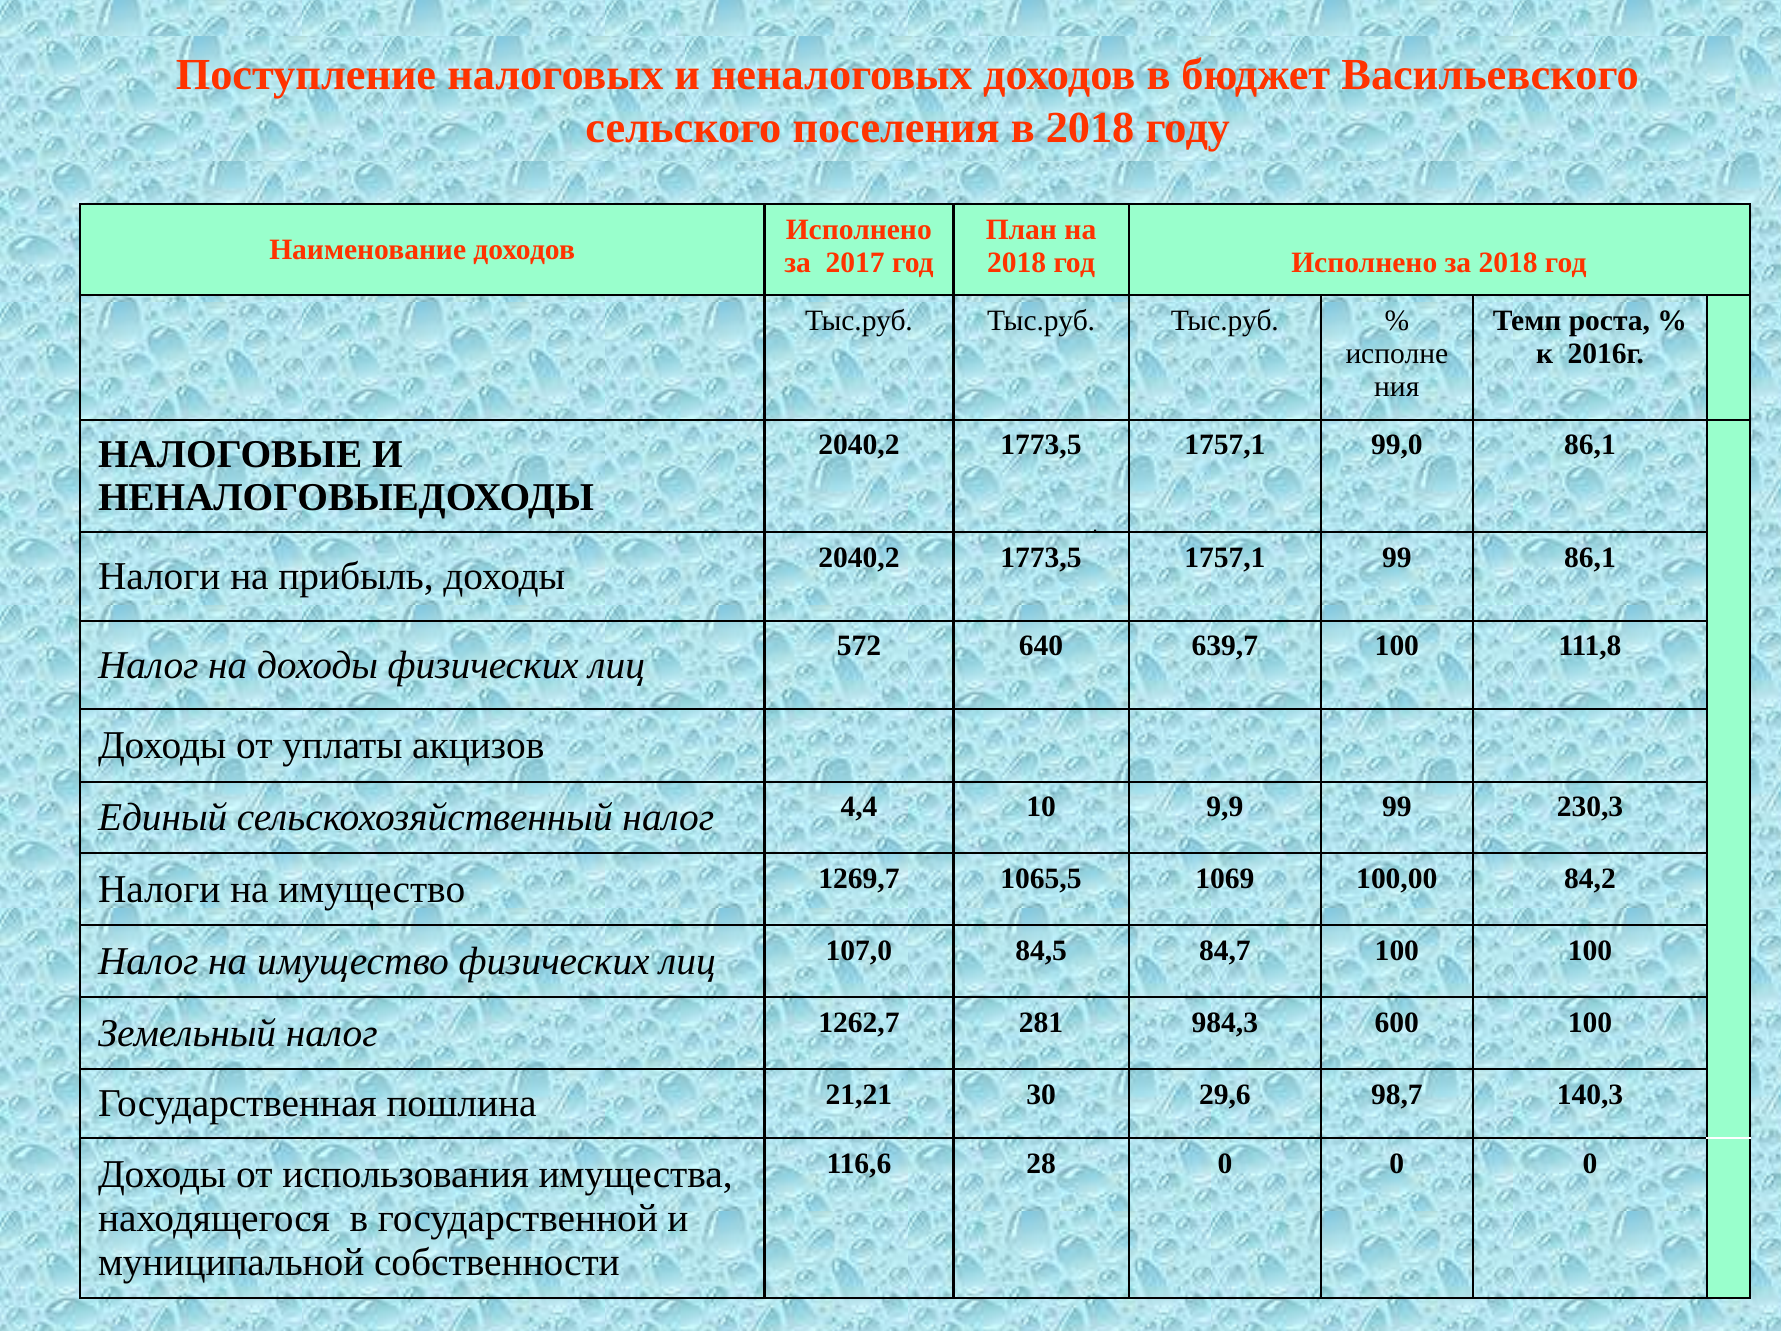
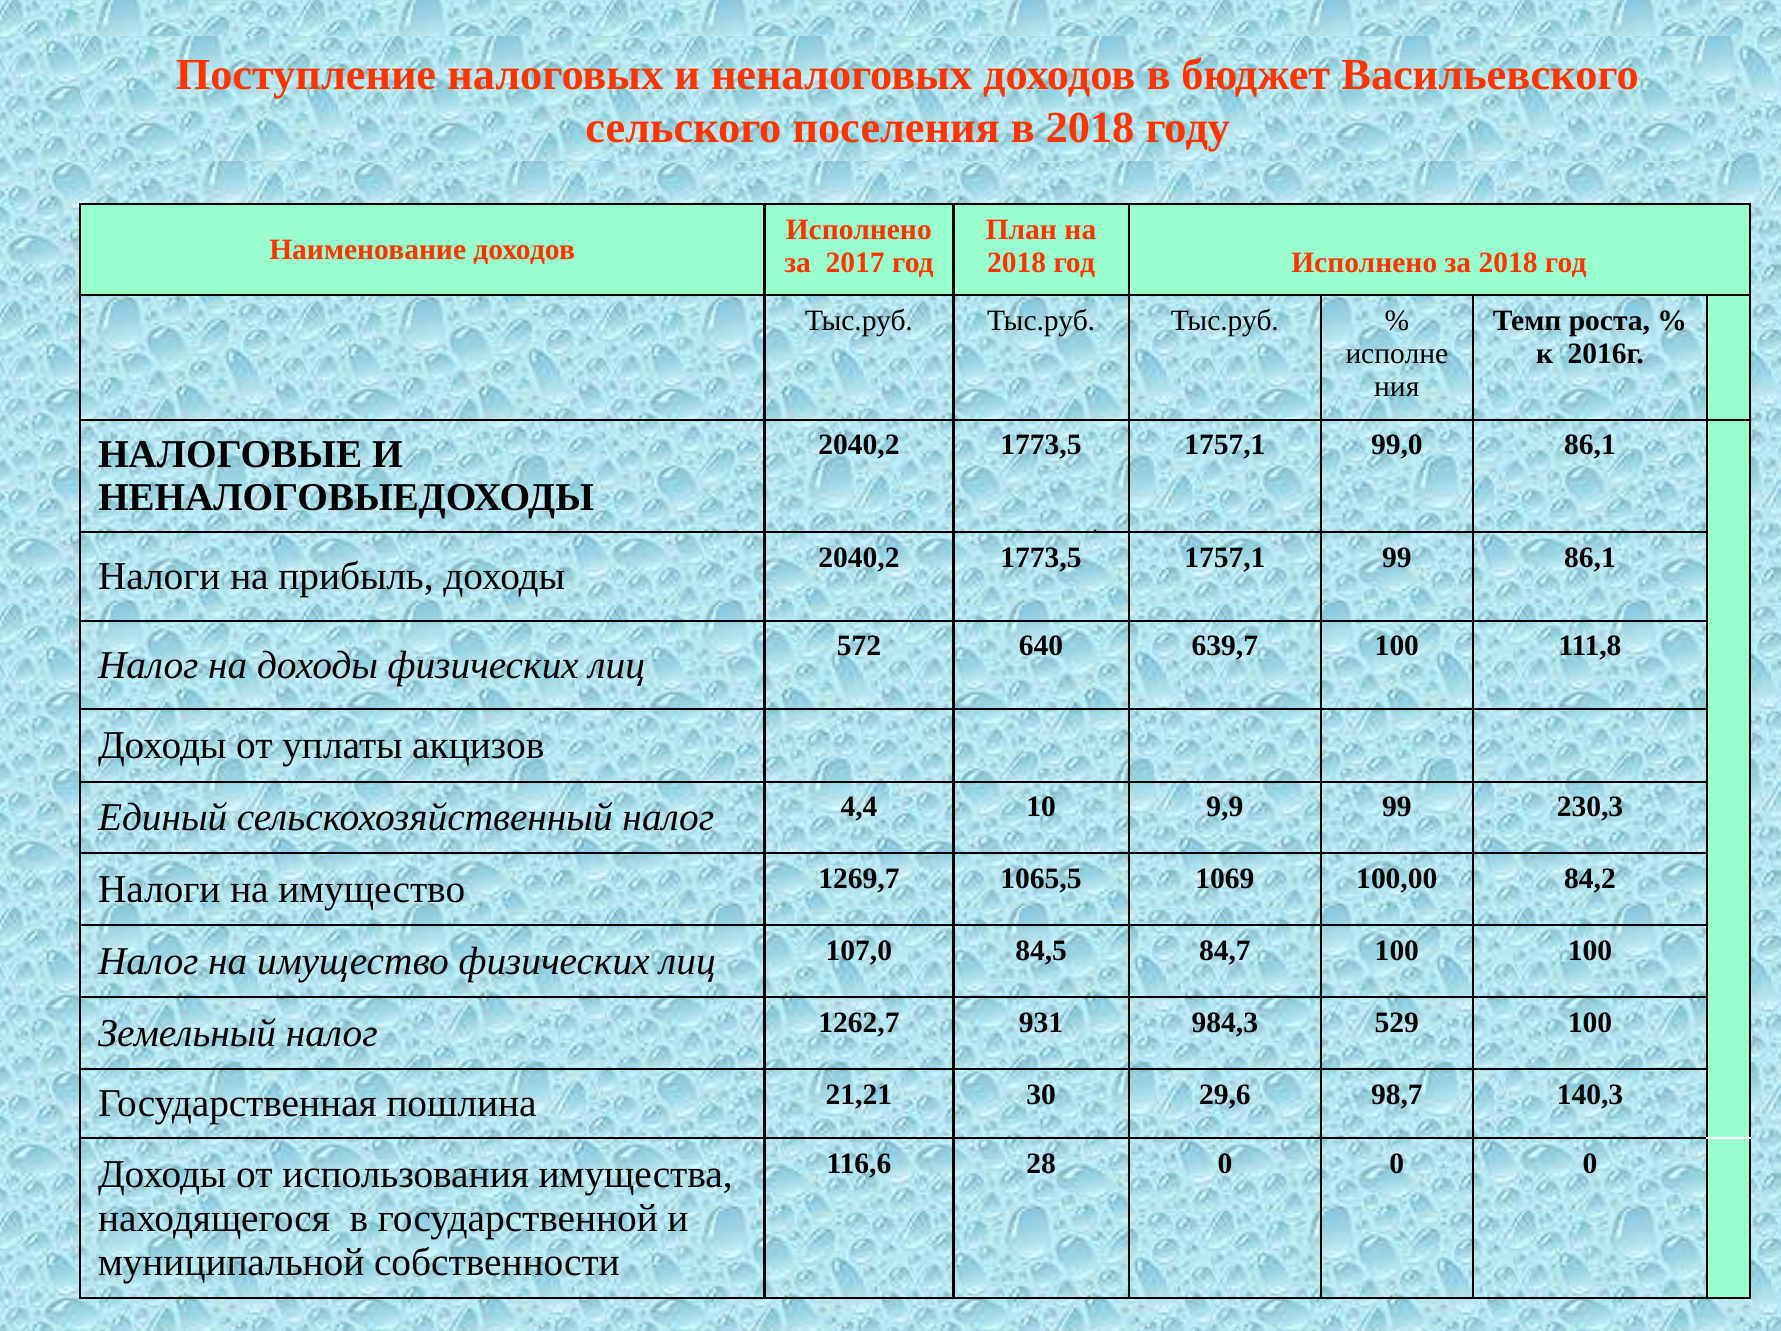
281: 281 -> 931
600: 600 -> 529
